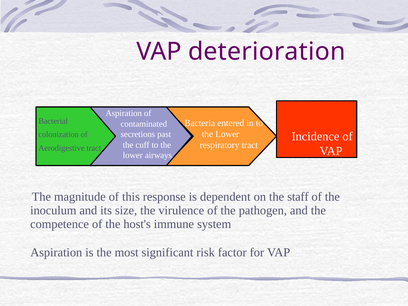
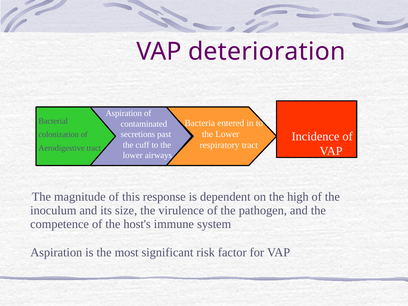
staff: staff -> high
